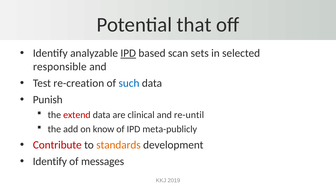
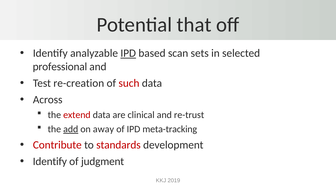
responsible: responsible -> professional
such colour: blue -> red
Punish: Punish -> Across
re-until: re-until -> re-trust
add underline: none -> present
know: know -> away
meta-publicly: meta-publicly -> meta-tracking
standards colour: orange -> red
messages: messages -> judgment
